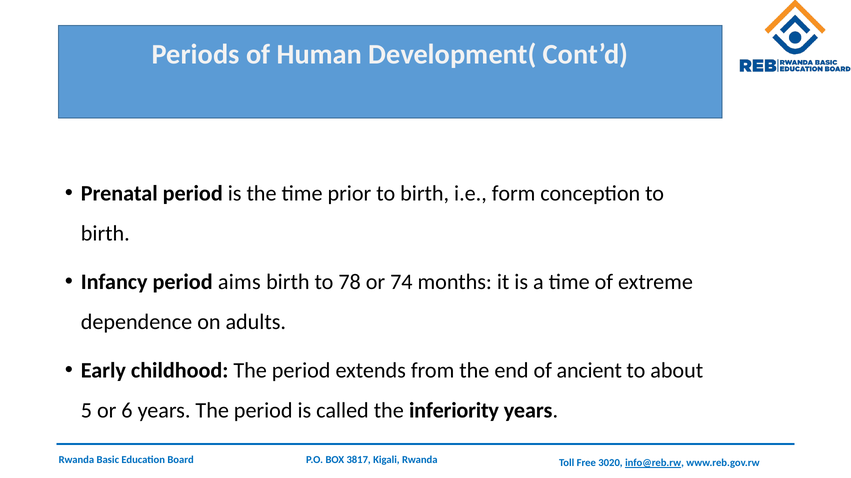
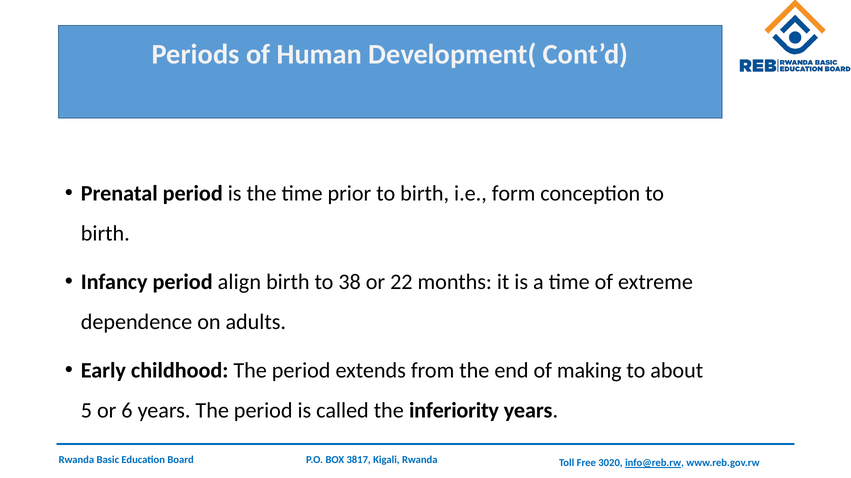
aims: aims -> align
78: 78 -> 38
74: 74 -> 22
ancient: ancient -> making
